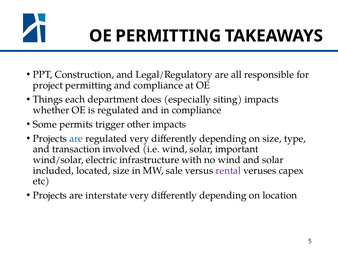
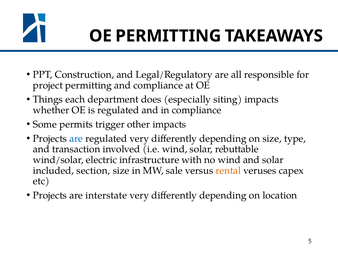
important: important -> rebuttable
located: located -> section
rental colour: purple -> orange
